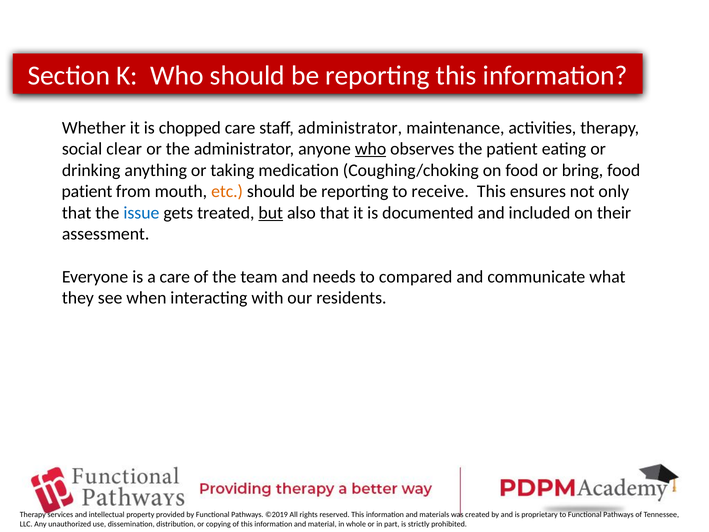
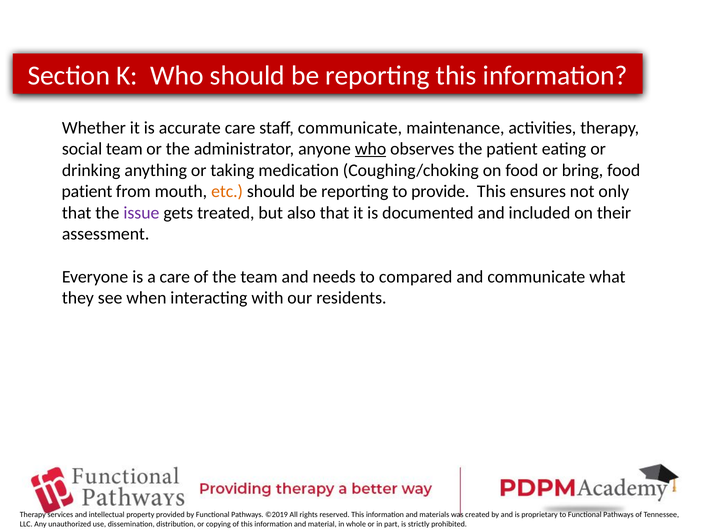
chopped: chopped -> accurate
staff administrator: administrator -> communicate
social clear: clear -> team
receive: receive -> provide
issue colour: blue -> purple
but underline: present -> none
